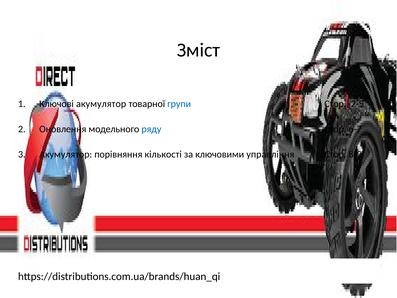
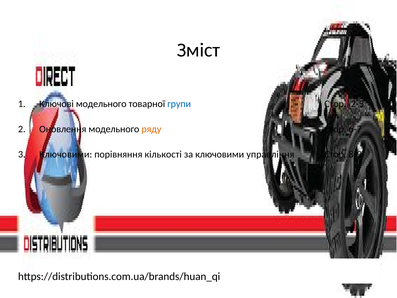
Ключові акумулятор: акумулятор -> модельного
ряду colour: blue -> orange
3 Акумулятор: Акумулятор -> Ключовими
